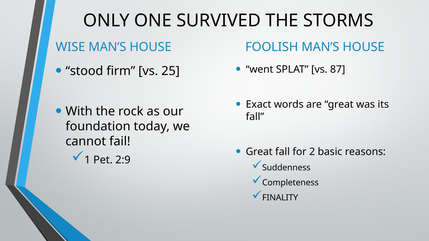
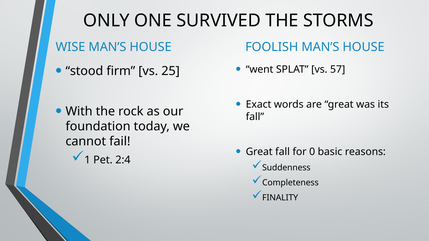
87: 87 -> 57
2: 2 -> 0
2:9: 2:9 -> 2:4
